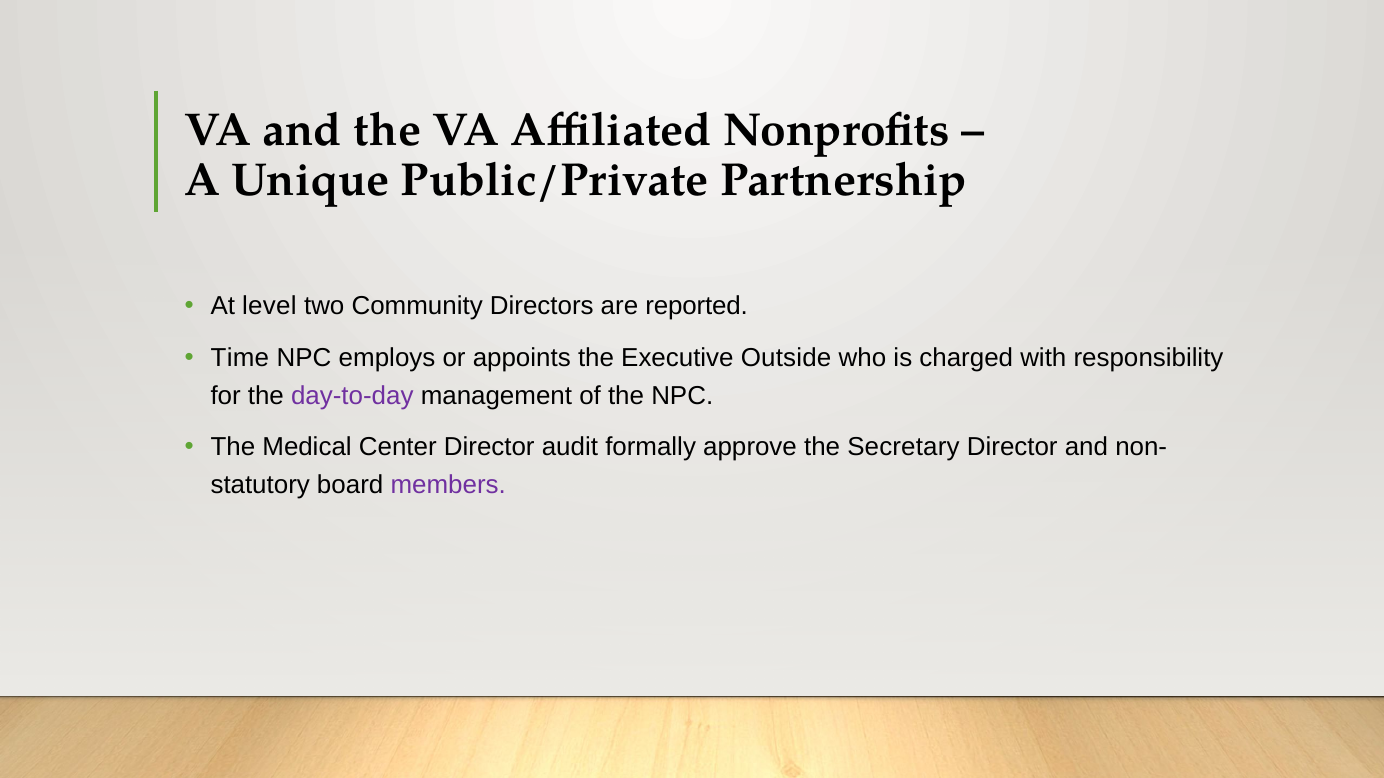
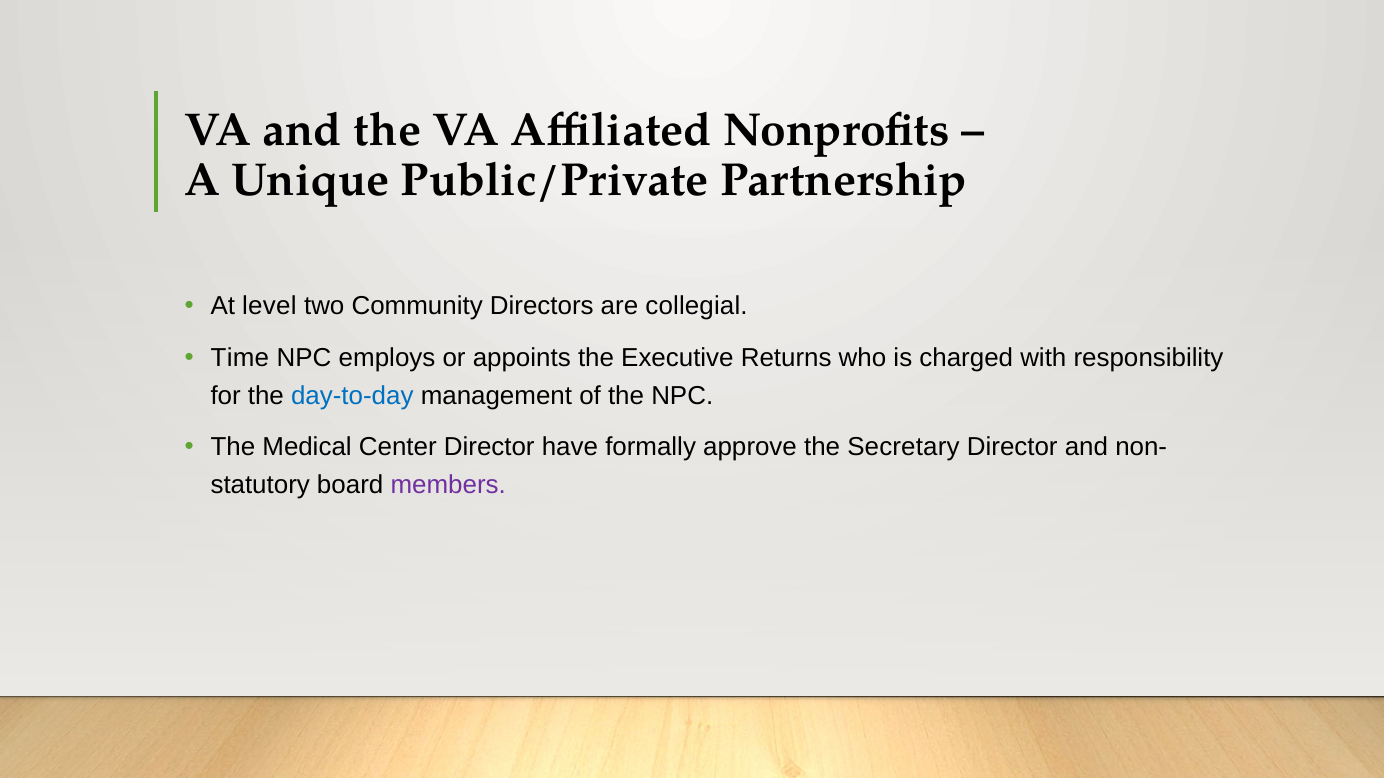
reported: reported -> collegial
Outside: Outside -> Returns
day-to-day colour: purple -> blue
audit: audit -> have
